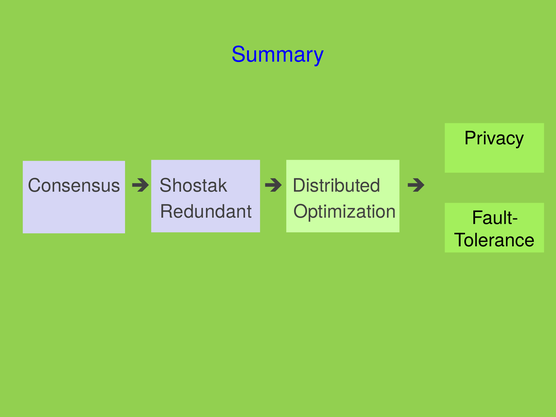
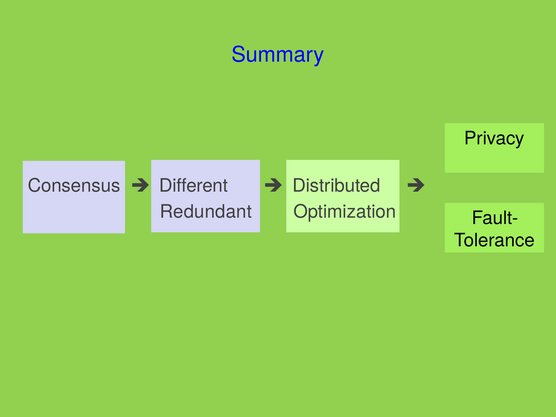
Shostak: Shostak -> Different
